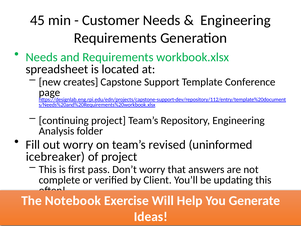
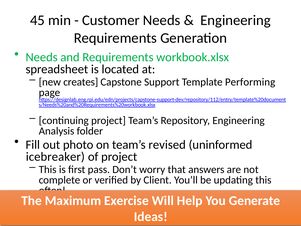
Conference: Conference -> Performing
out worry: worry -> photo
Notebook: Notebook -> Maximum
